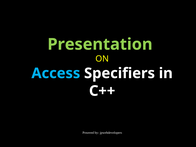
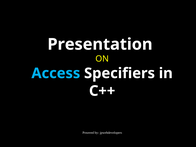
Presentation colour: light green -> white
